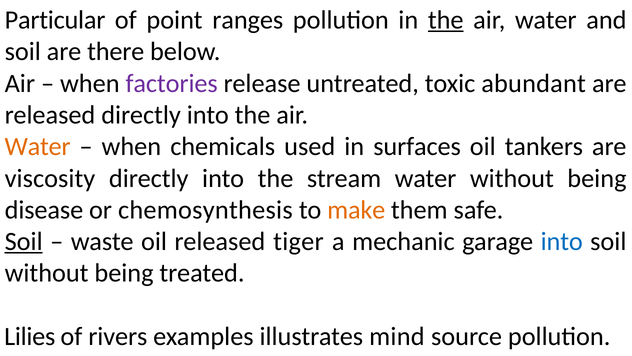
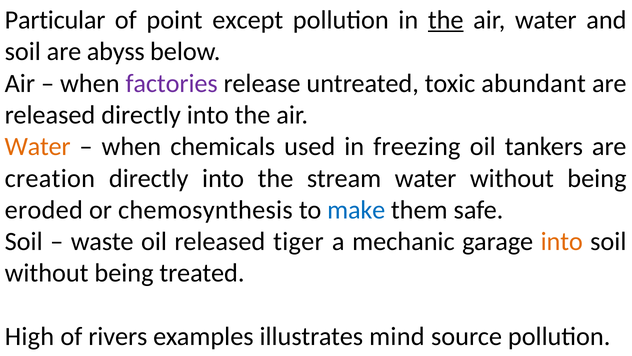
ranges: ranges -> except
there: there -> abyss
surfaces: surfaces -> freezing
viscosity: viscosity -> creation
disease: disease -> eroded
make colour: orange -> blue
Soil at (24, 241) underline: present -> none
into at (562, 241) colour: blue -> orange
Lilies: Lilies -> High
